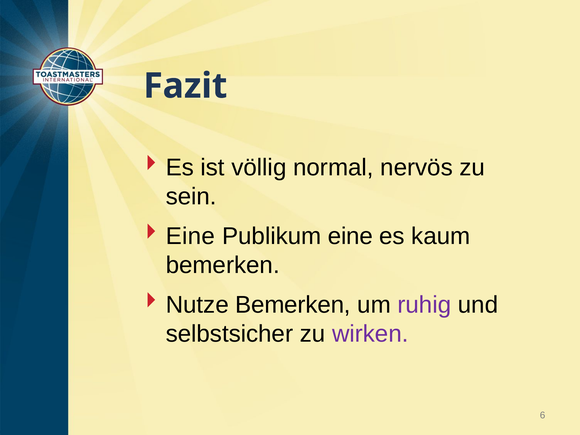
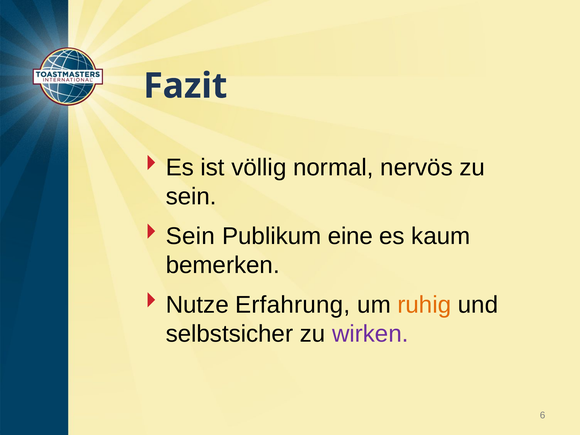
Eine at (190, 236): Eine -> Sein
Nutze Bemerken: Bemerken -> Erfahrung
ruhig colour: purple -> orange
